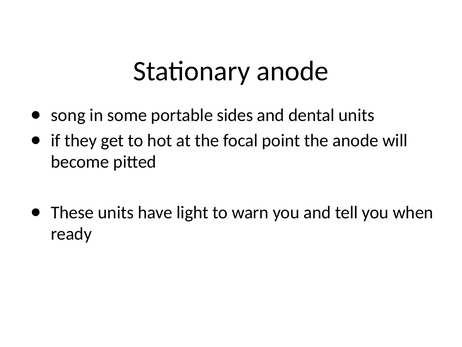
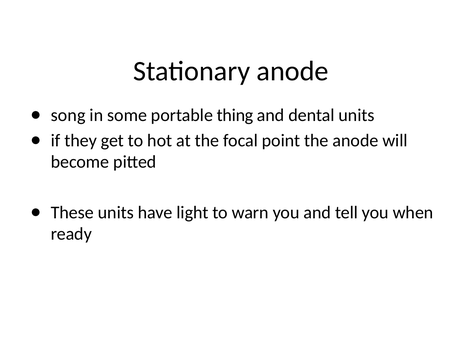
sides: sides -> thing
